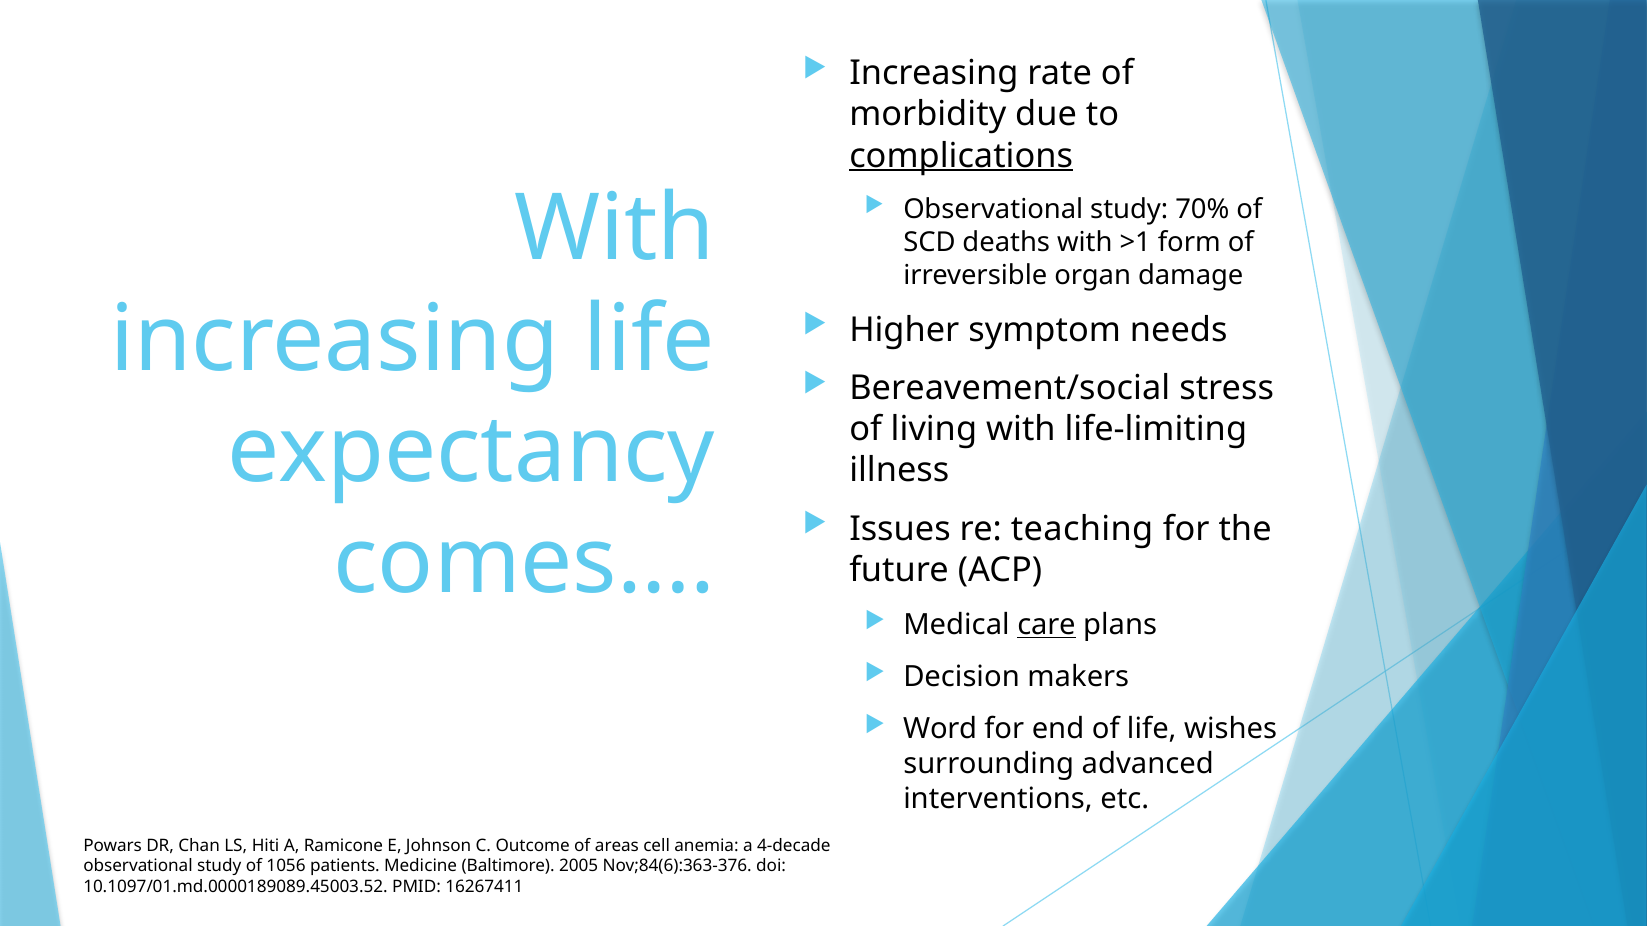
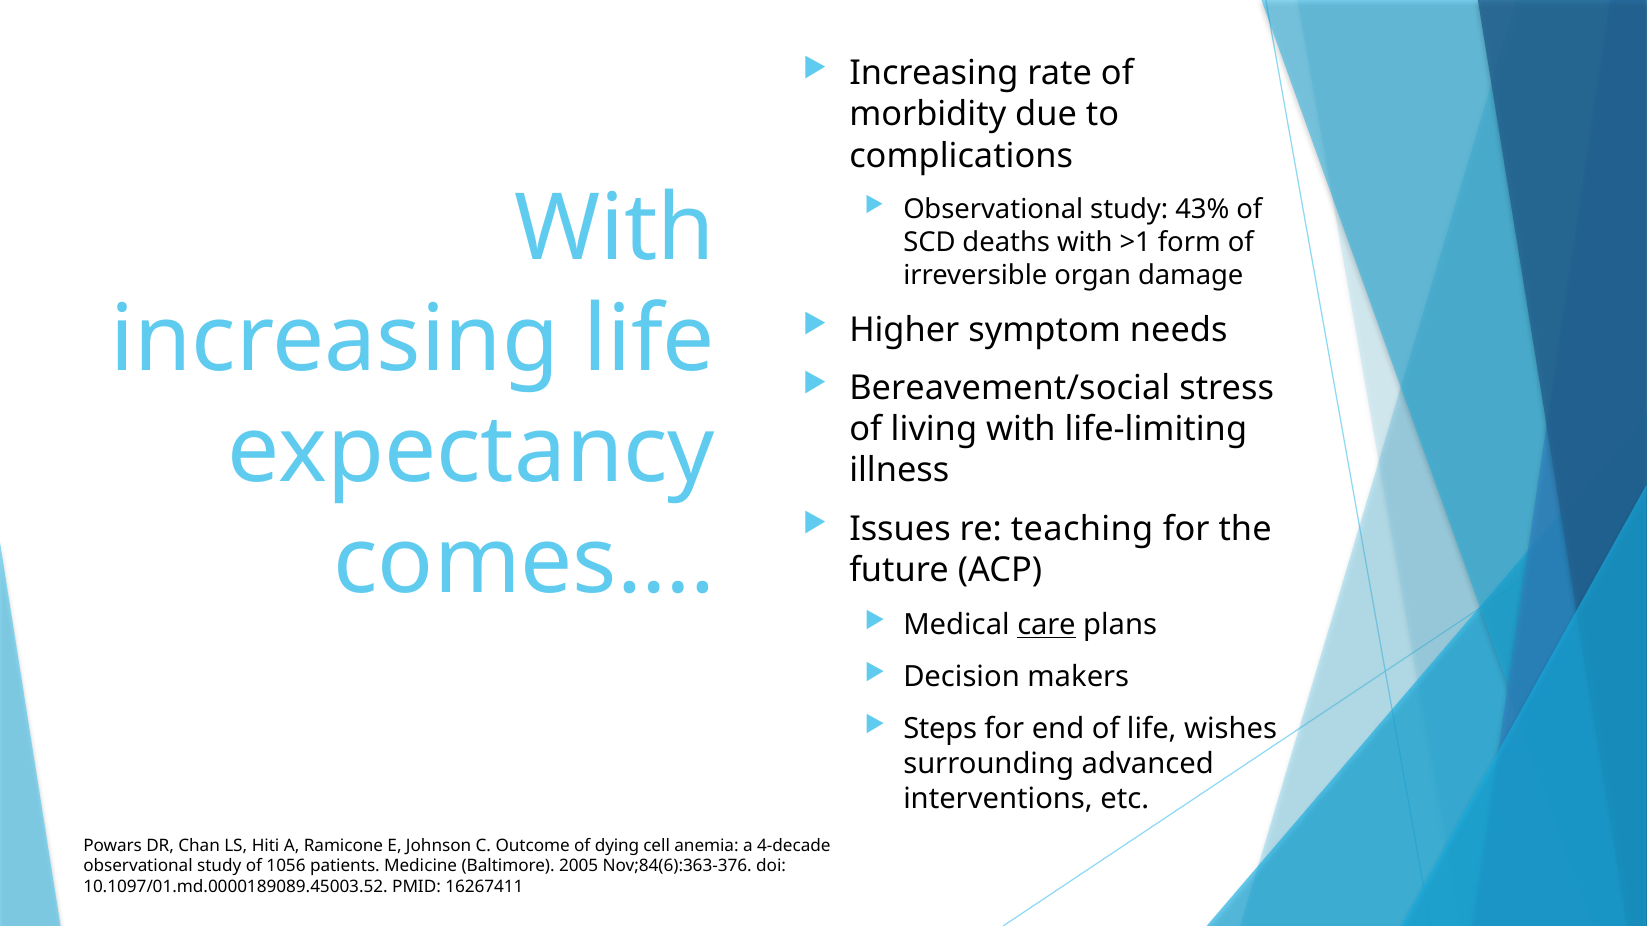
complications underline: present -> none
70%: 70% -> 43%
Word: Word -> Steps
areas: areas -> dying
